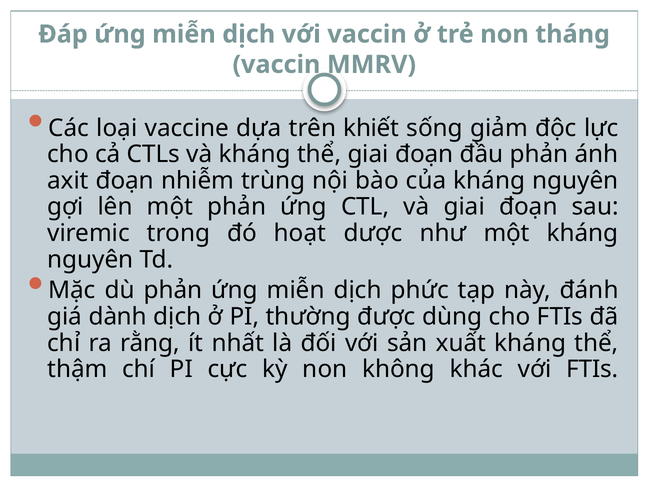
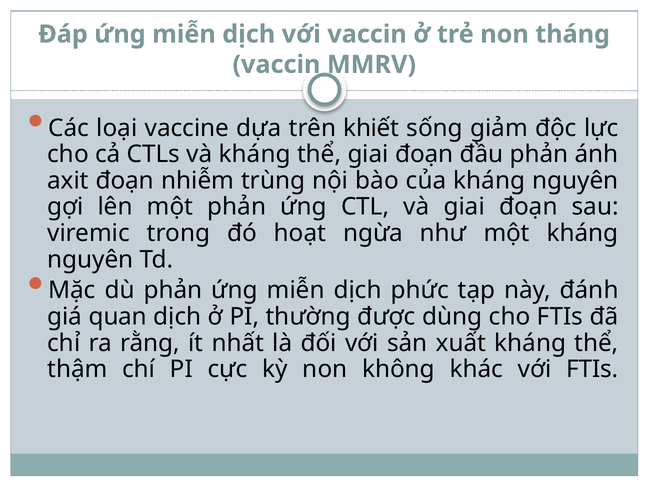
dược: dược -> ngừa
dành: dành -> quan
